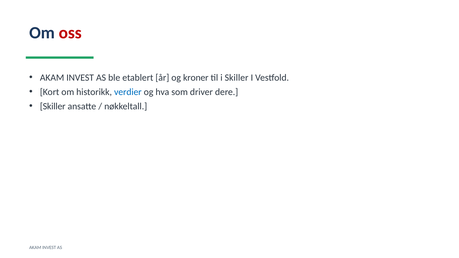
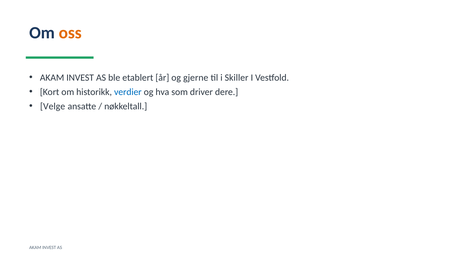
oss colour: red -> orange
kroner: kroner -> gjerne
Skiller at (53, 106): Skiller -> Velge
